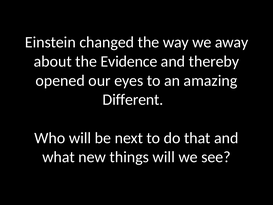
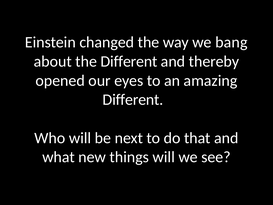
away: away -> bang
the Evidence: Evidence -> Different
